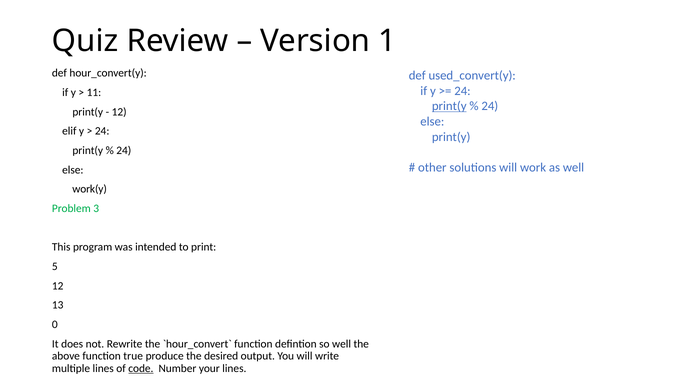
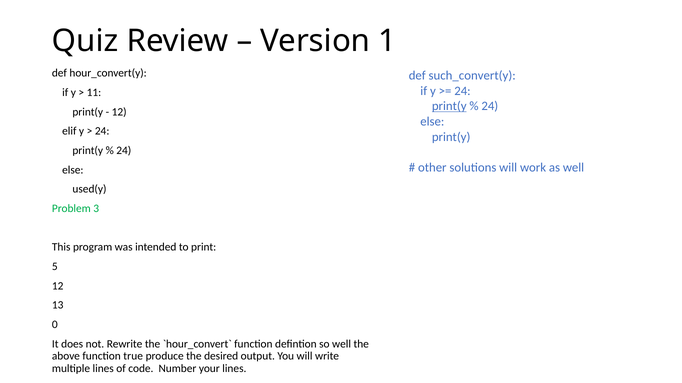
used_convert(y: used_convert(y -> such_convert(y
work(y: work(y -> used(y
code underline: present -> none
